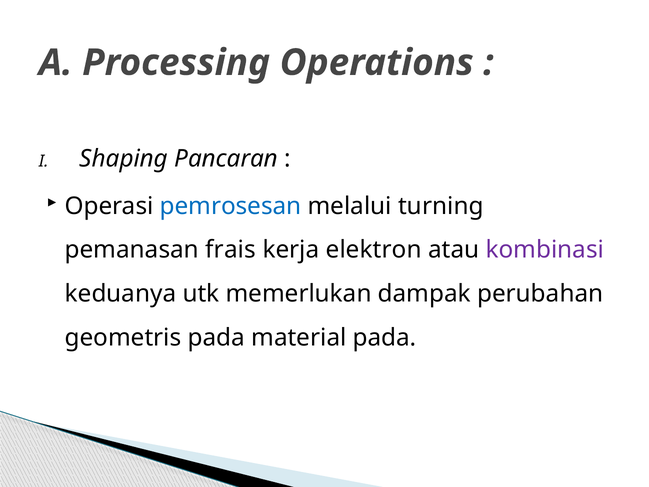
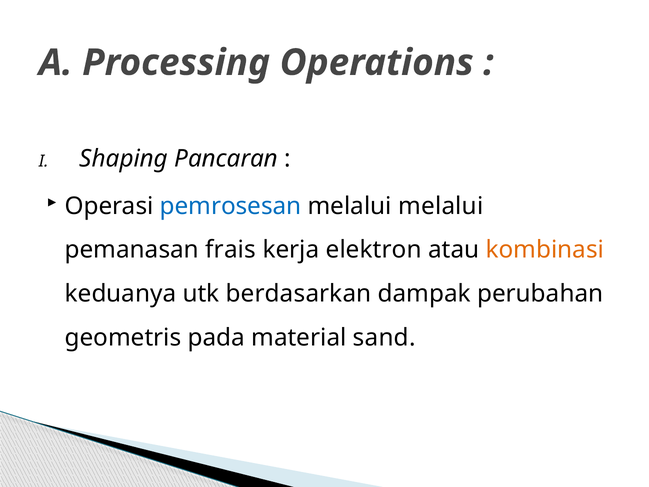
melalui turning: turning -> melalui
kombinasi colour: purple -> orange
memerlukan: memerlukan -> berdasarkan
material pada: pada -> sand
